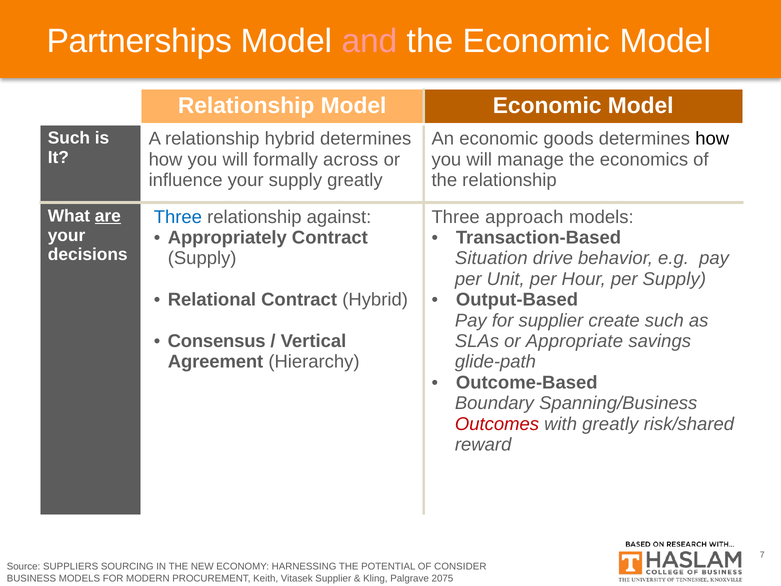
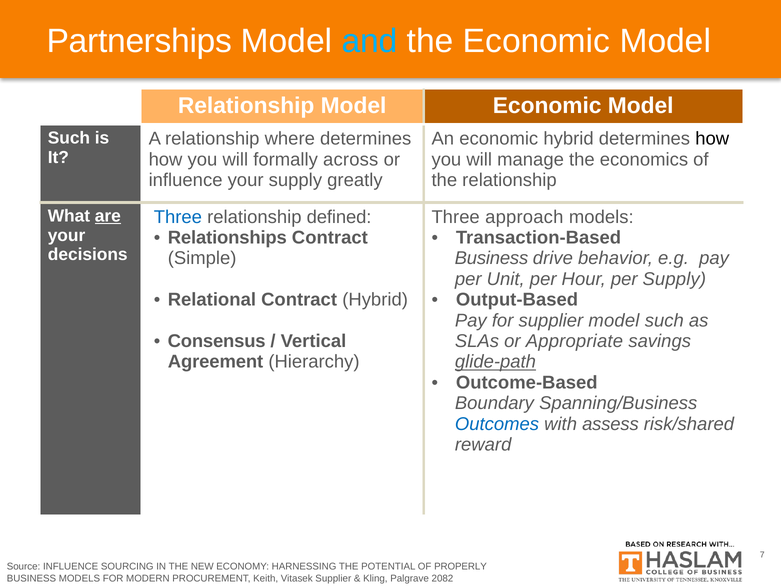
and colour: pink -> light blue
relationship hybrid: hybrid -> where
economic goods: goods -> hybrid
against: against -> defined
Appropriately: Appropriately -> Relationships
Supply at (202, 258): Supply -> Simple
Situation at (491, 258): Situation -> Business
supplier create: create -> model
glide-path underline: none -> present
Outcomes colour: red -> blue
with greatly: greatly -> assess
Source SUPPLIERS: SUPPLIERS -> INFLUENCE
CONSIDER: CONSIDER -> PROPERLY
2075: 2075 -> 2082
